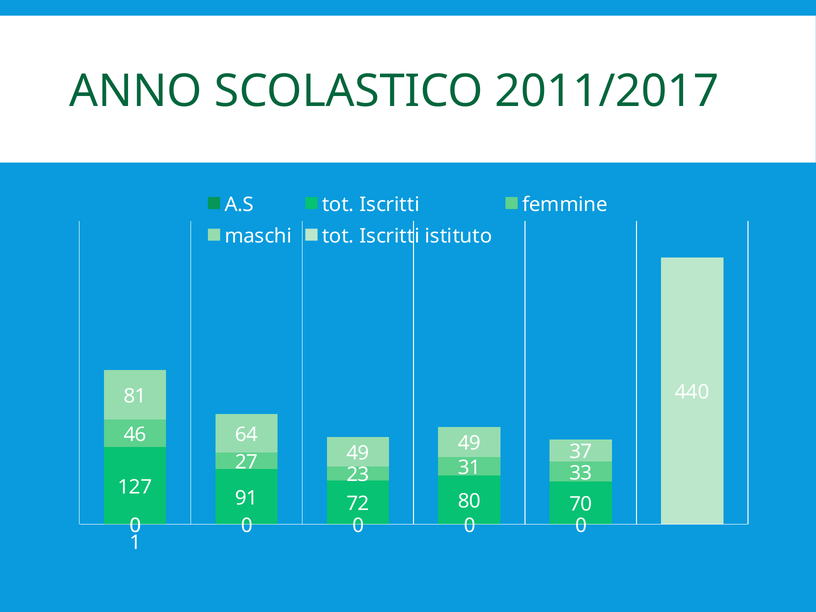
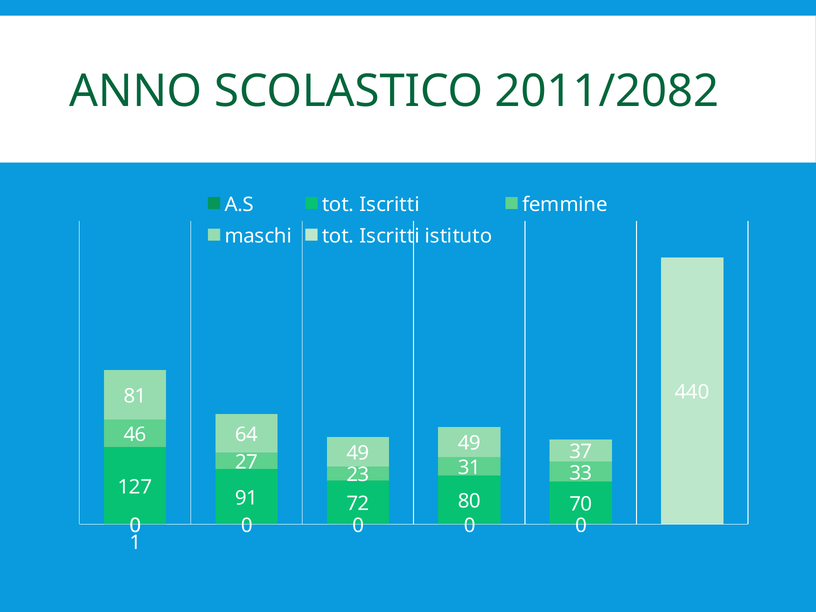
2011/2017: 2011/2017 -> 2011/2082
